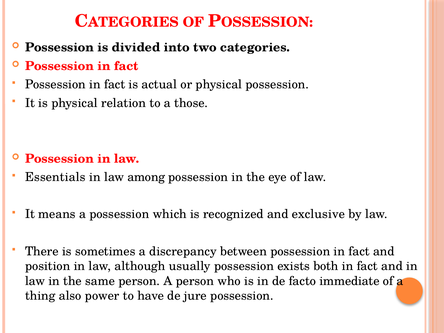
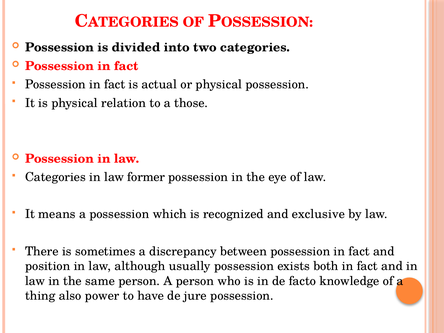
Essentials at (55, 177): Essentials -> Categories
among: among -> former
immediate: immediate -> knowledge
